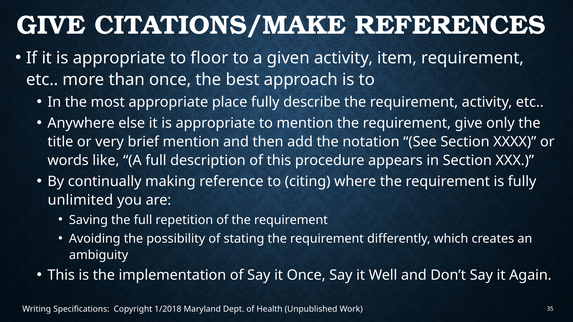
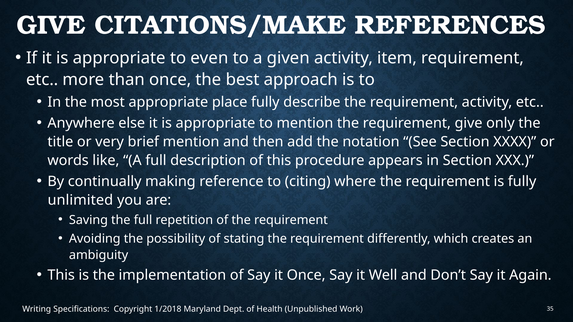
floor: floor -> even
